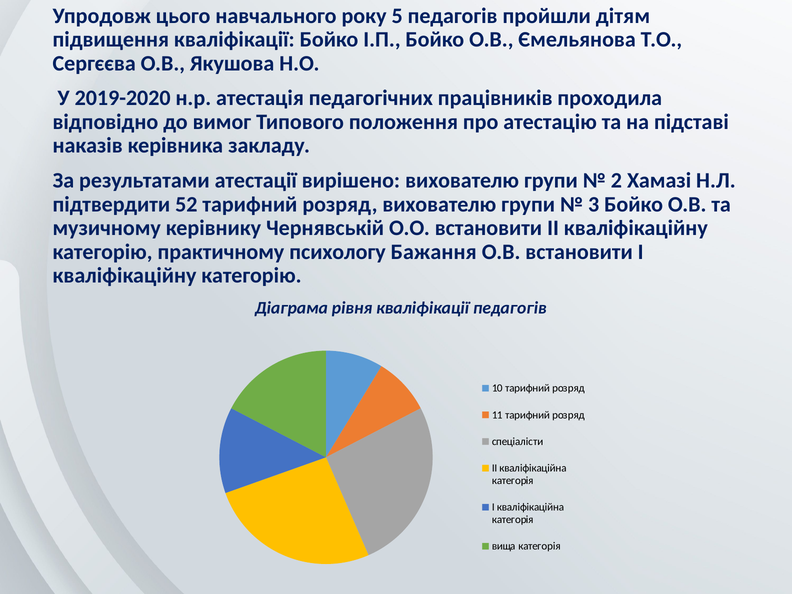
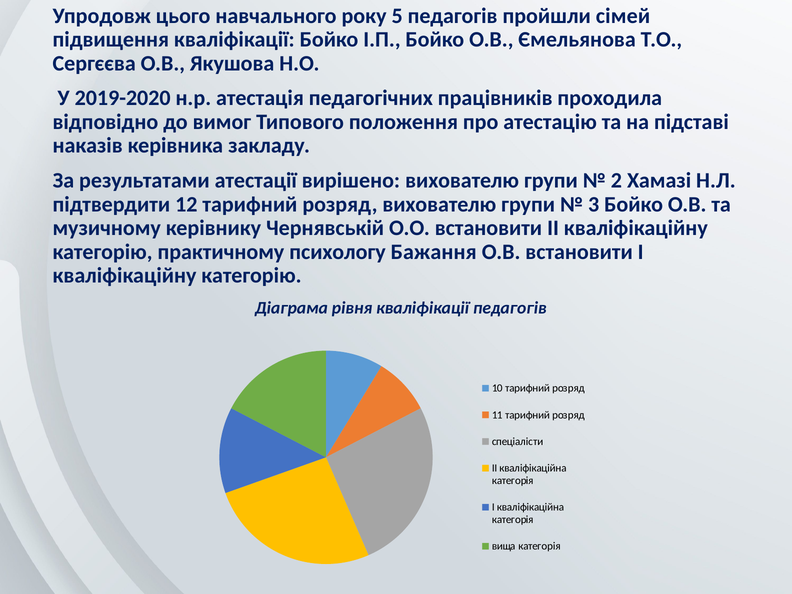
дітям: дітям -> сімей
52: 52 -> 12
